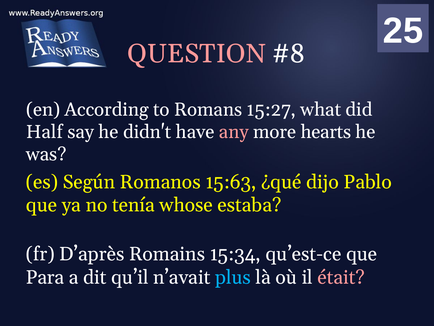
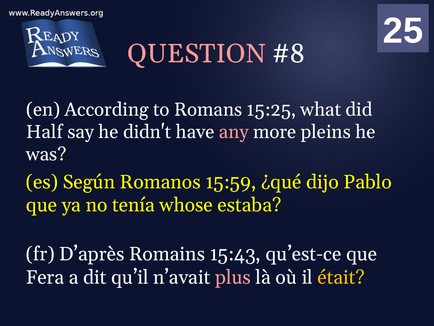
15:27: 15:27 -> 15:25
hearts: hearts -> pleins
15:63: 15:63 -> 15:59
15:34: 15:34 -> 15:43
Para: Para -> Fera
plus colour: light blue -> pink
était colour: pink -> yellow
